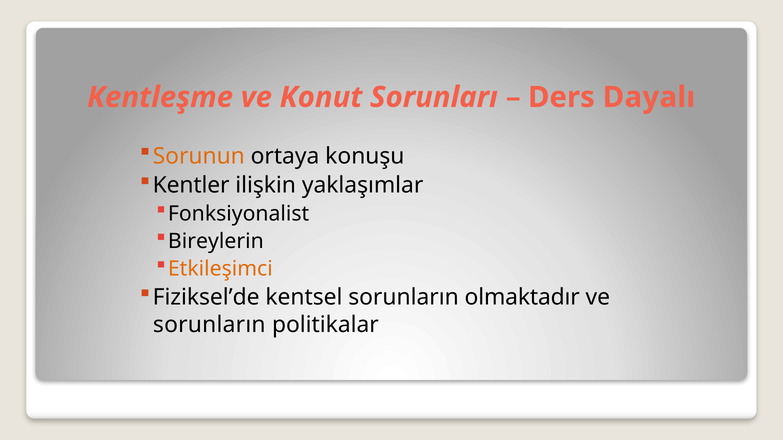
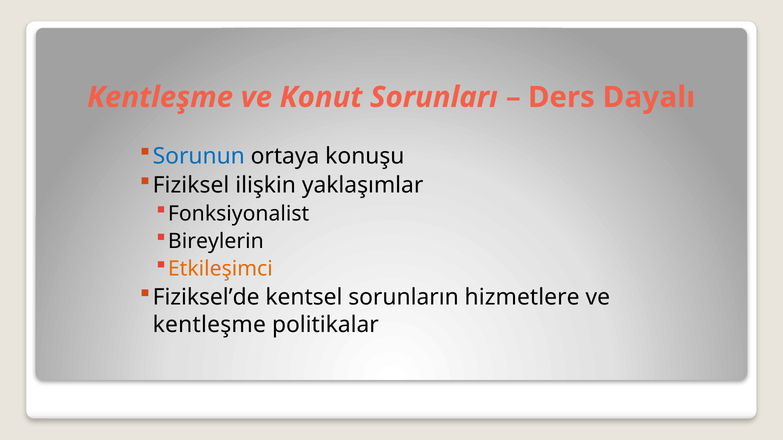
Sorunun colour: orange -> blue
Kentler: Kentler -> Fiziksel
olmaktadır: olmaktadır -> hizmetlere
sorunların at (209, 325): sorunların -> kentleşme
